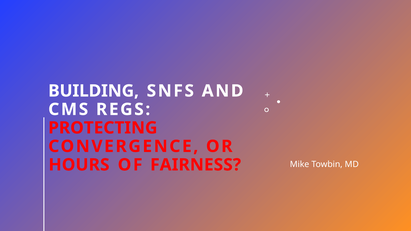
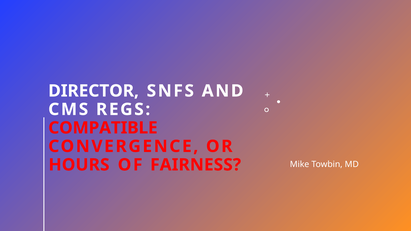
BUILDING: BUILDING -> DIRECTOR
PROTECTING: PROTECTING -> COMPATIBLE
